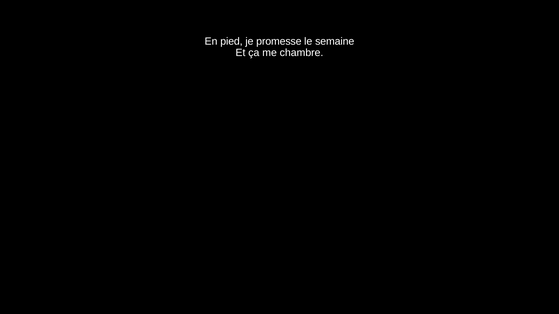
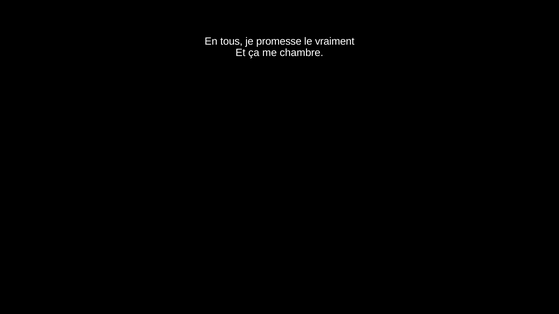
pied: pied -> tous
semaine: semaine -> vraiment
